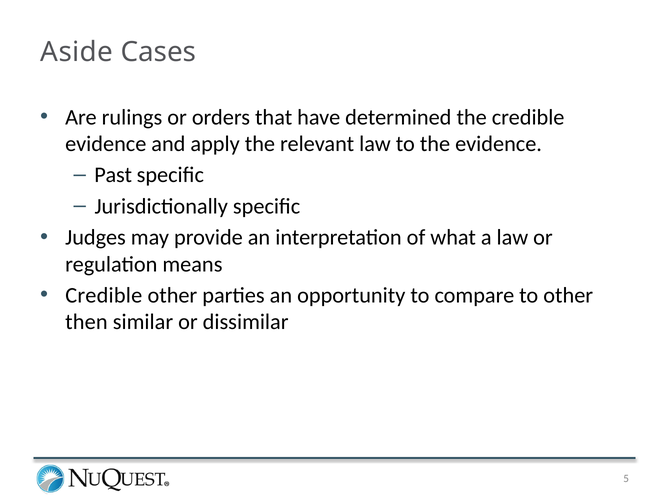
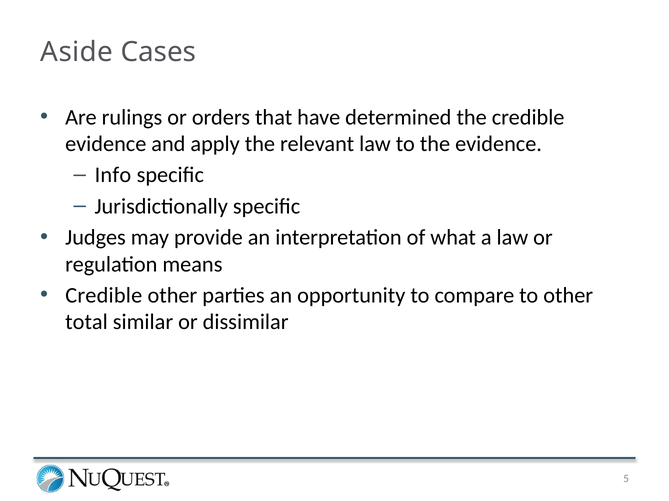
Past: Past -> Info
then: then -> total
